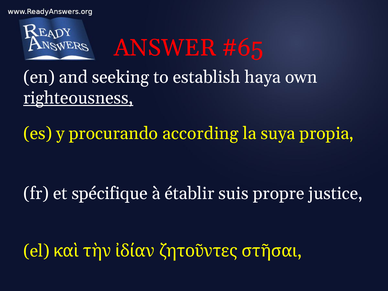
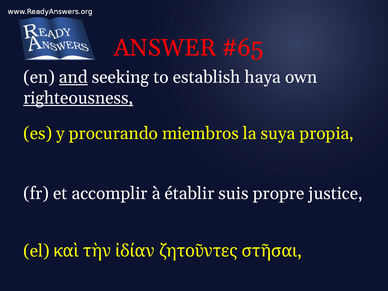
and underline: none -> present
according: according -> miembros
spécifique: spécifique -> accomplir
